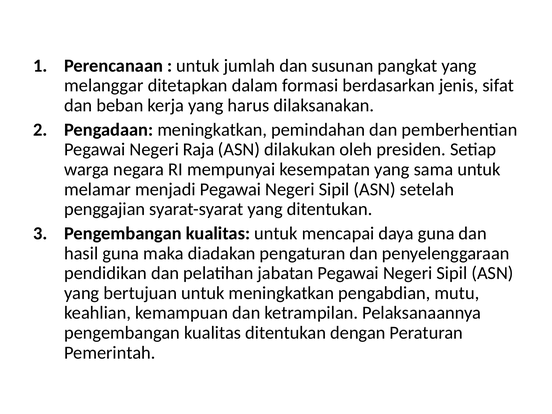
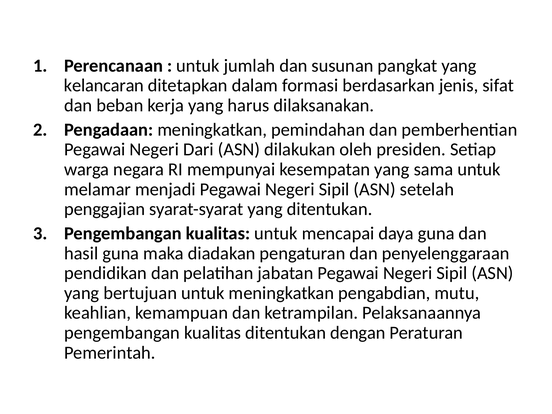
melanggar: melanggar -> kelancaran
Raja: Raja -> Dari
